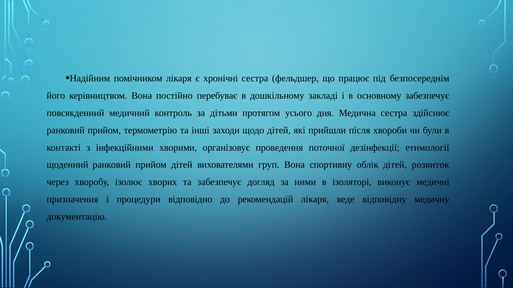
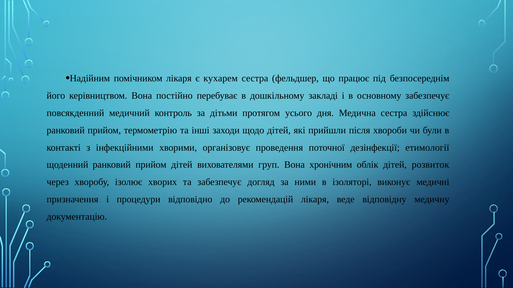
хронічні: хронічні -> кухарем
спортивну: спортивну -> хронічним
